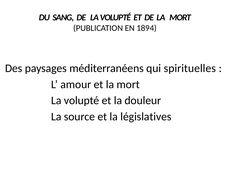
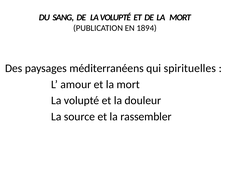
législatives: législatives -> rassembler
